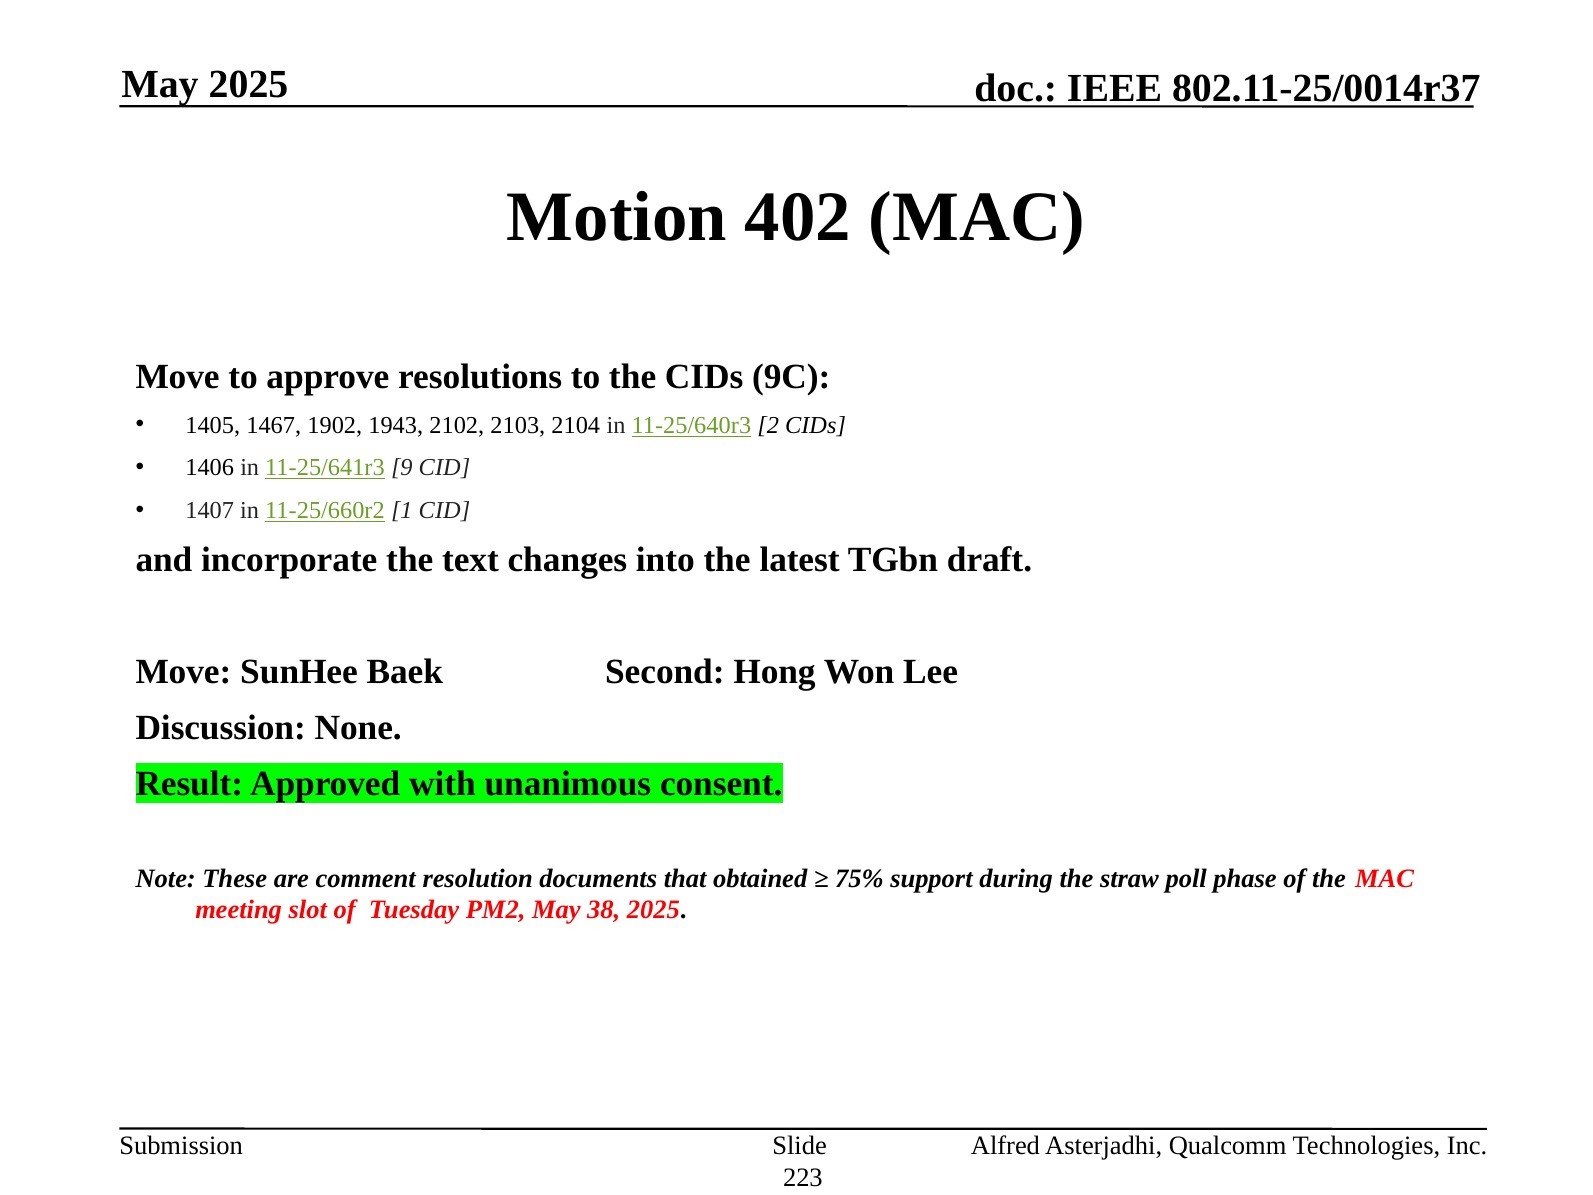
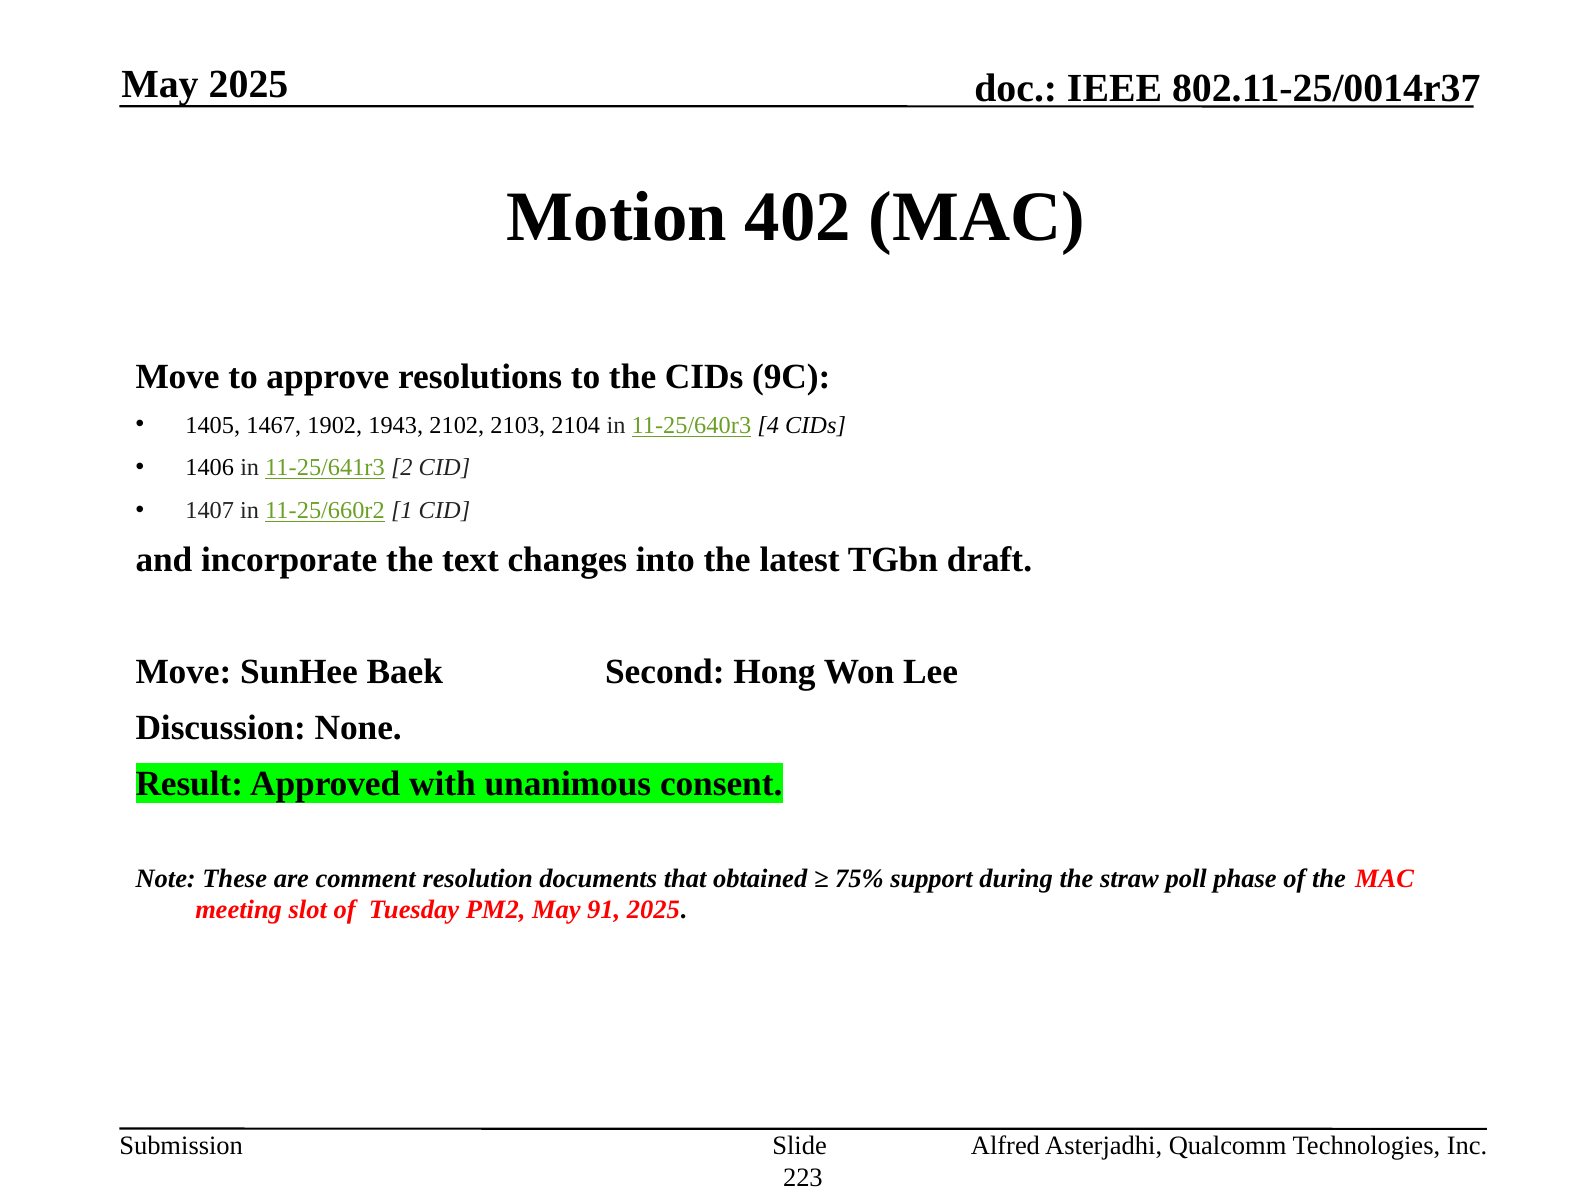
2: 2 -> 4
9: 9 -> 2
38: 38 -> 91
